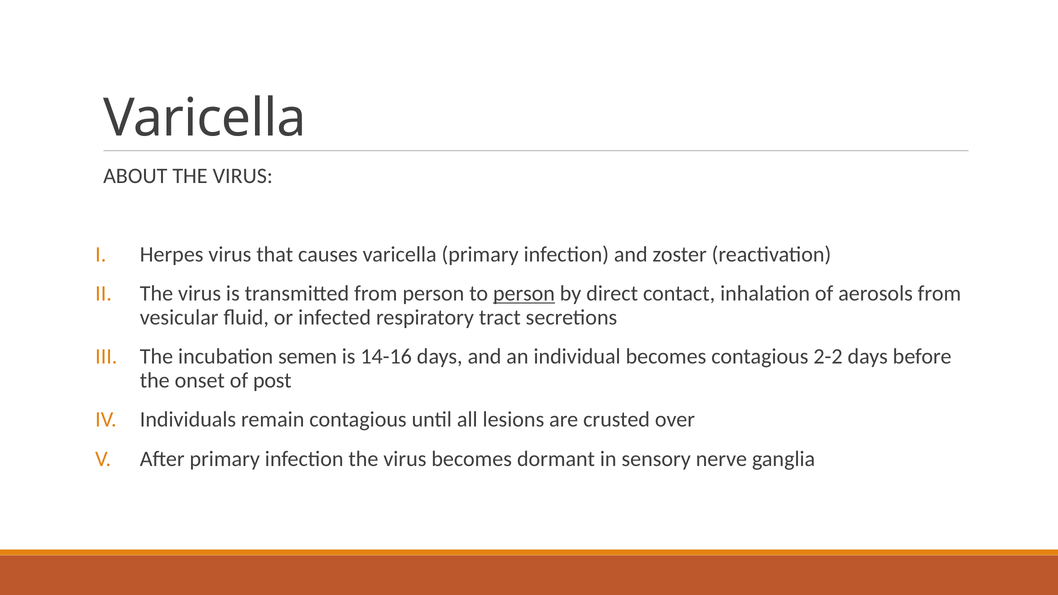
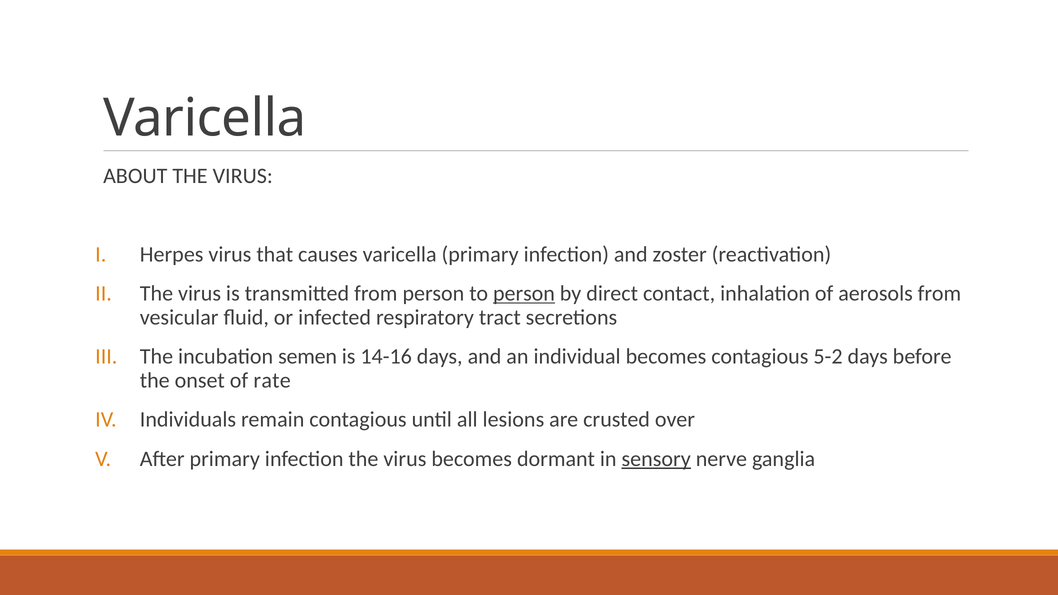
2-2: 2-2 -> 5-2
post: post -> rate
sensory underline: none -> present
